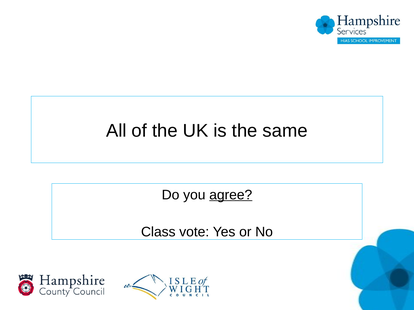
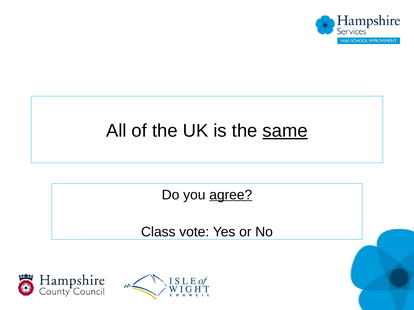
same underline: none -> present
